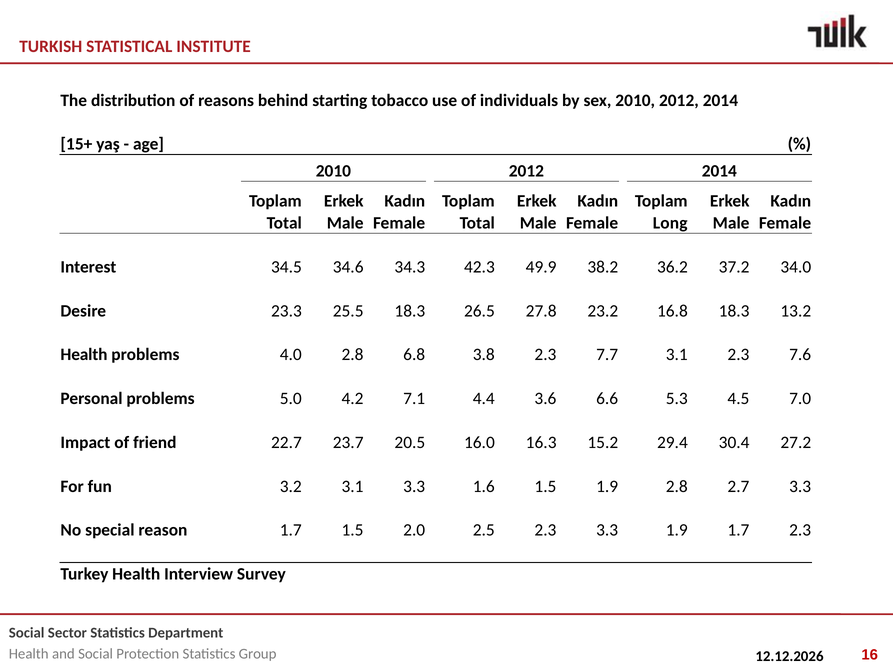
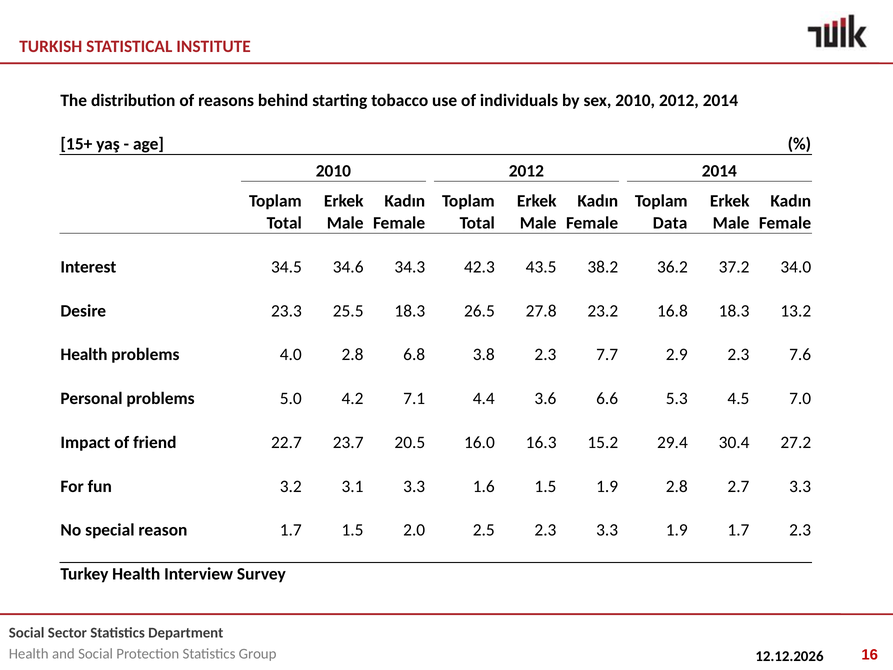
Long: Long -> Data
49.9: 49.9 -> 43.5
7.7 3.1: 3.1 -> 2.9
